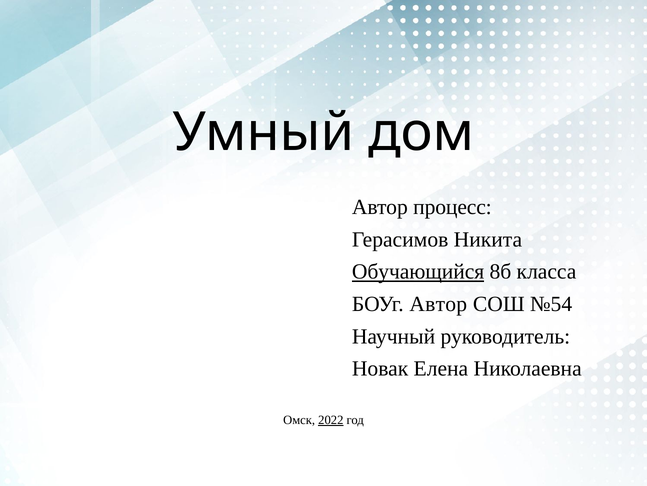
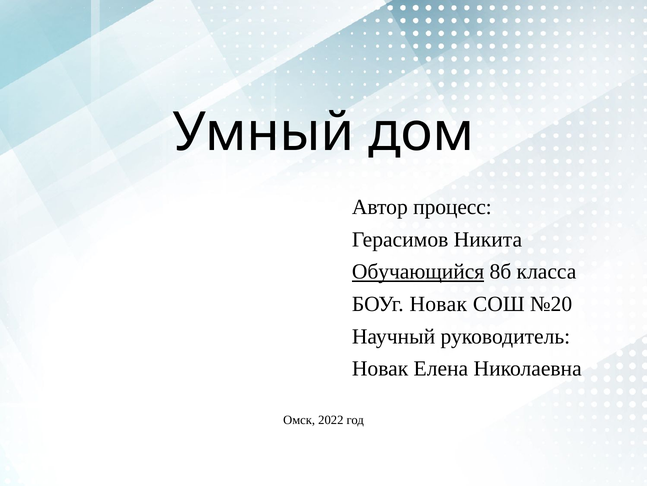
БОУг Автор: Автор -> Новак
№54: №54 -> №20
2022 underline: present -> none
